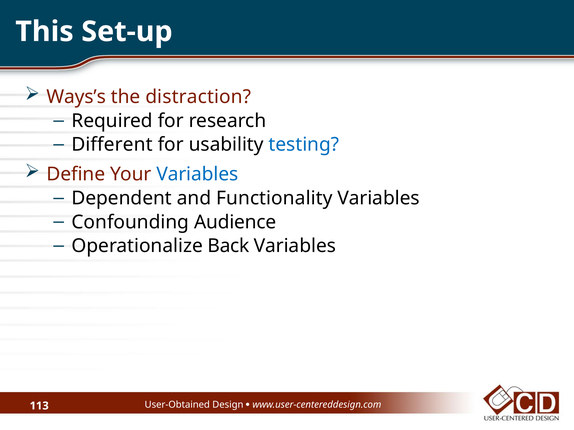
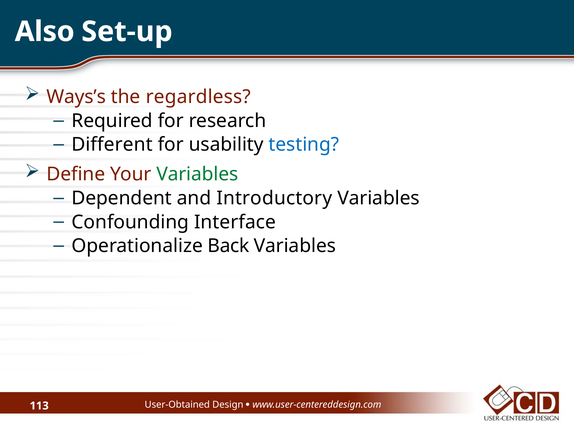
This: This -> Also
distraction: distraction -> regardless
Variables at (197, 174) colour: blue -> green
Functionality: Functionality -> Introductory
Audience: Audience -> Interface
